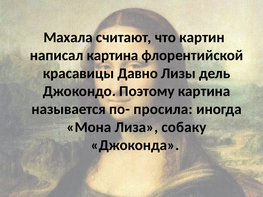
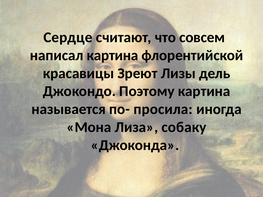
Махала: Махала -> Сердце
картин: картин -> совсем
Давно: Давно -> Зреют
